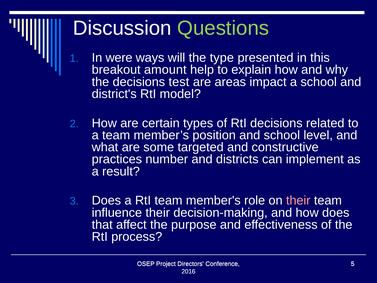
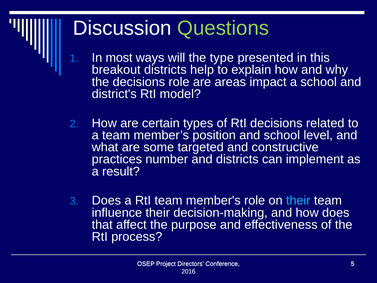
were: were -> most
breakout amount: amount -> districts
decisions test: test -> role
their at (298, 200) colour: pink -> light blue
